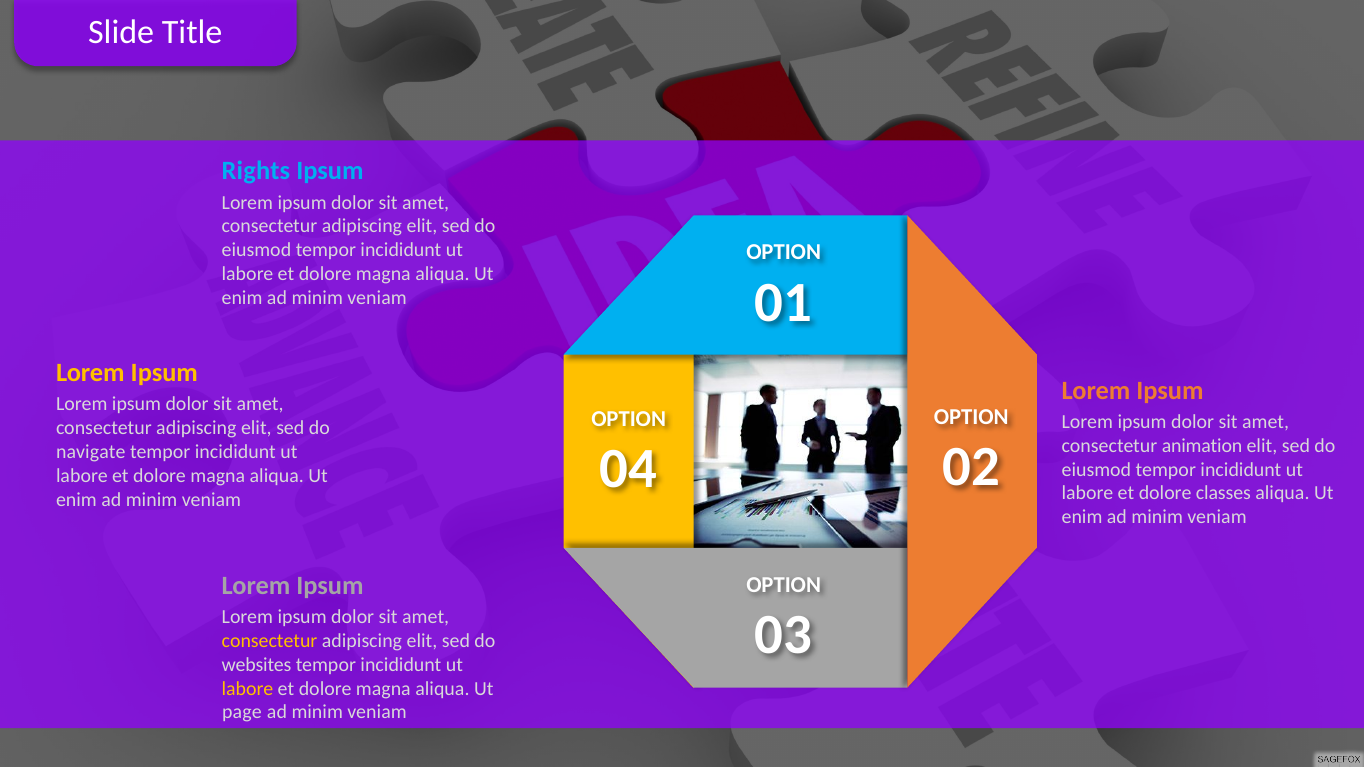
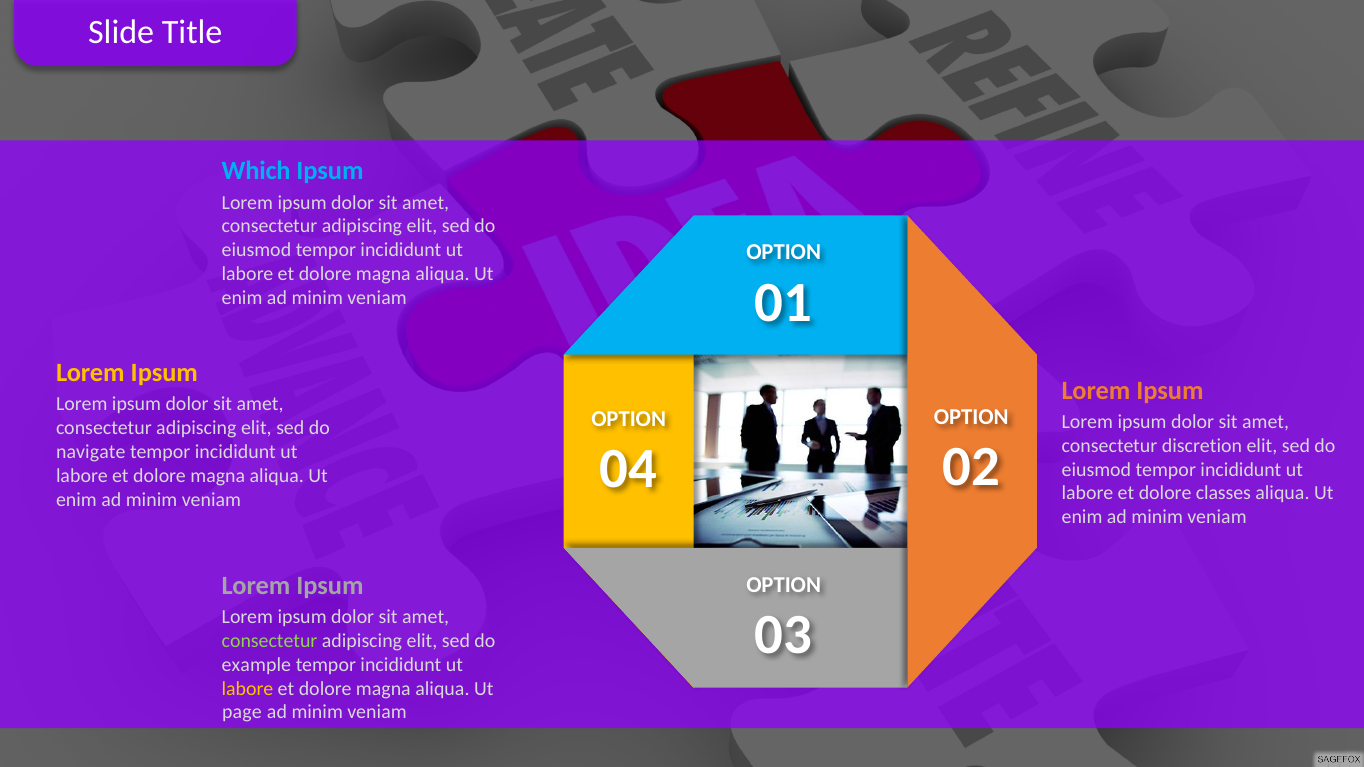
Rights: Rights -> Which
animation: animation -> discretion
consectetur at (270, 641) colour: yellow -> light green
websites: websites -> example
